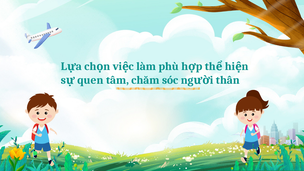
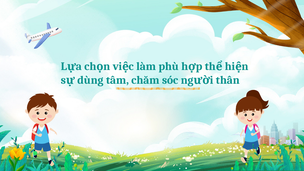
quen: quen -> dùng
